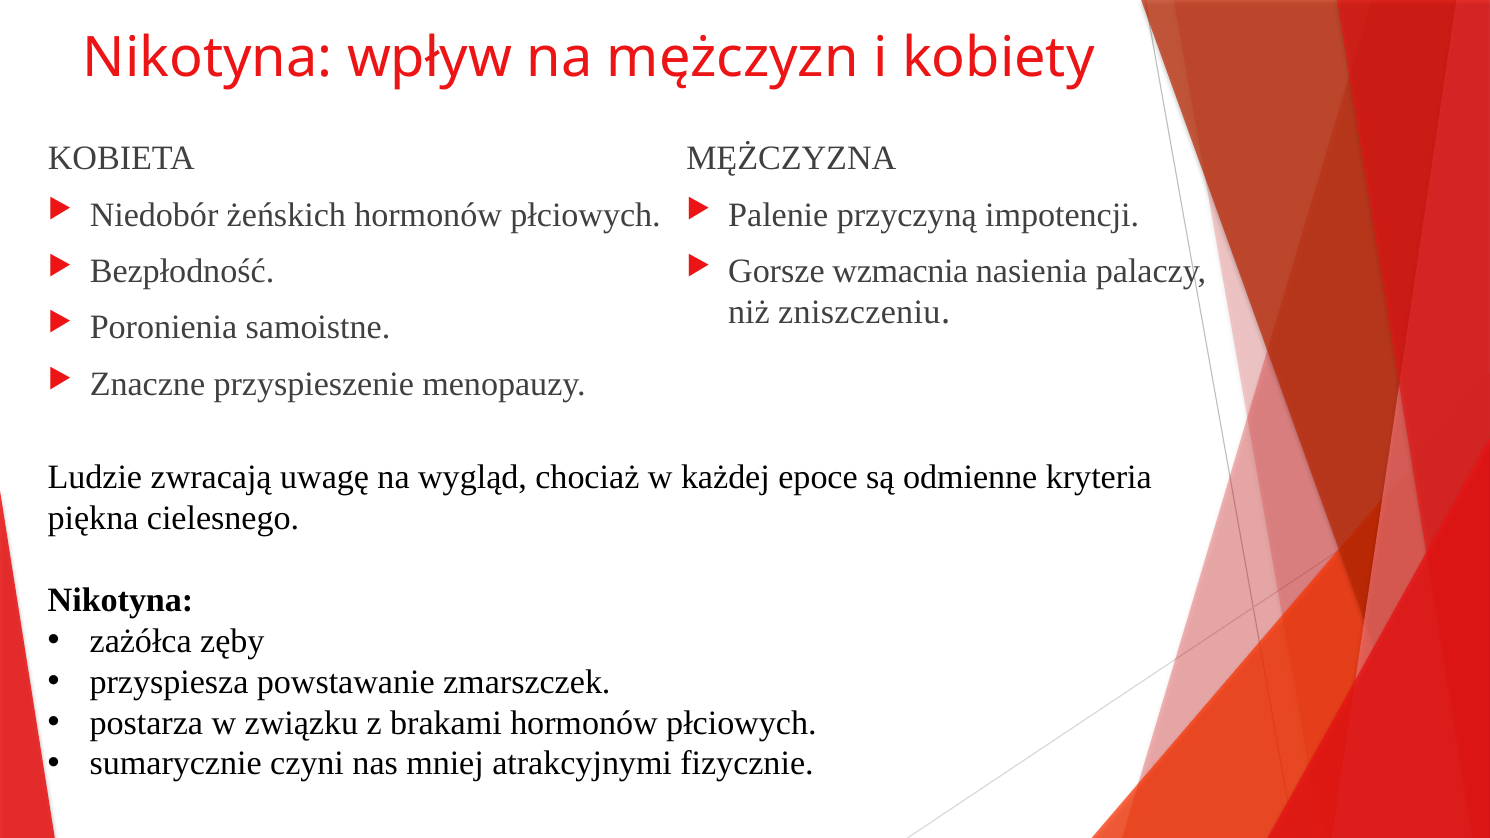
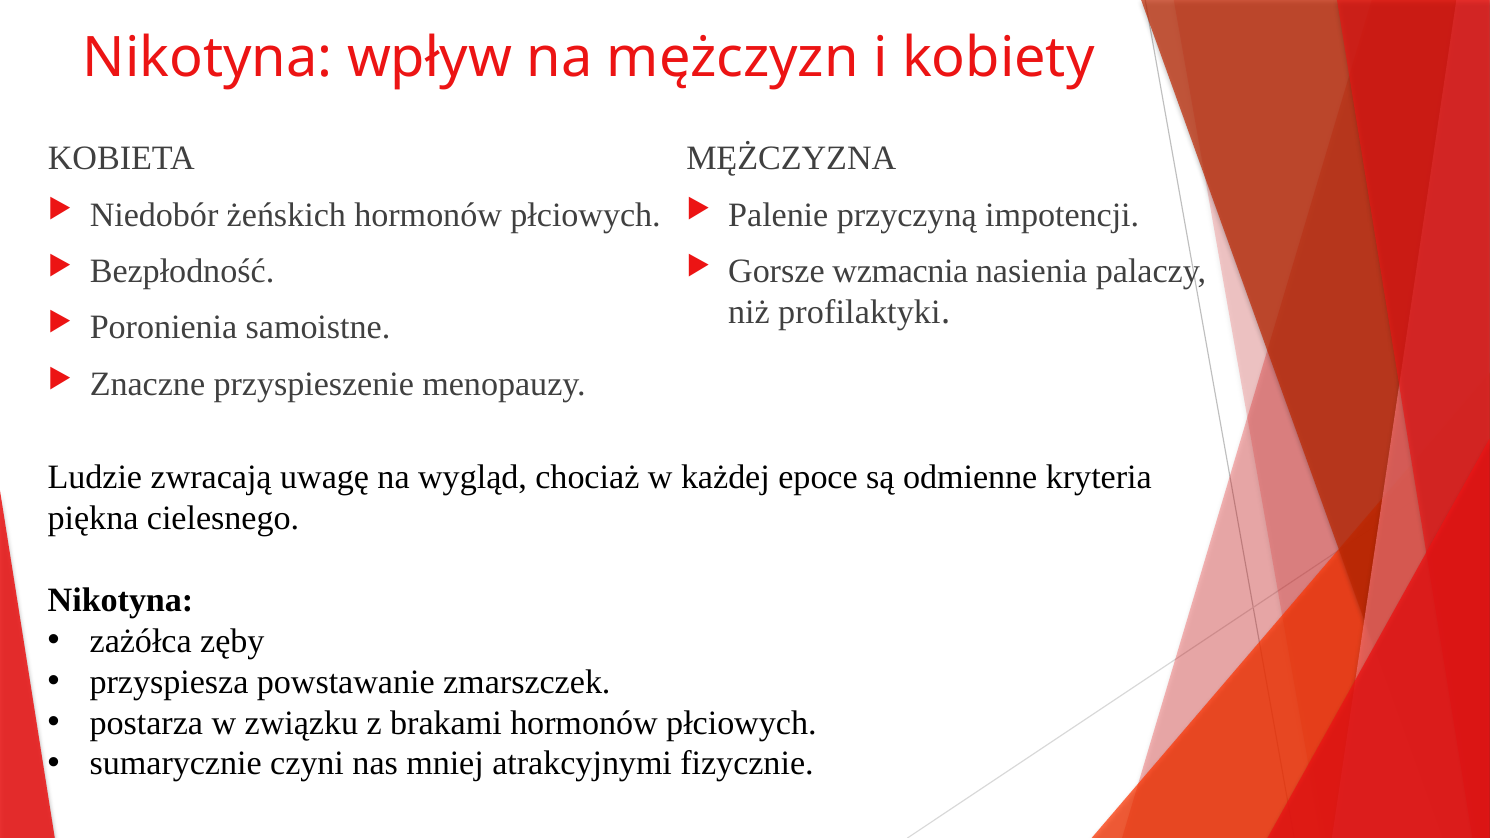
zniszczeniu: zniszczeniu -> profilaktyki
